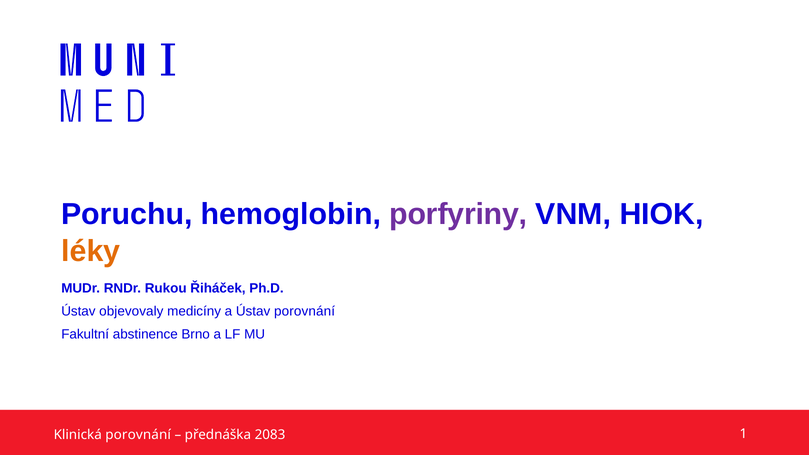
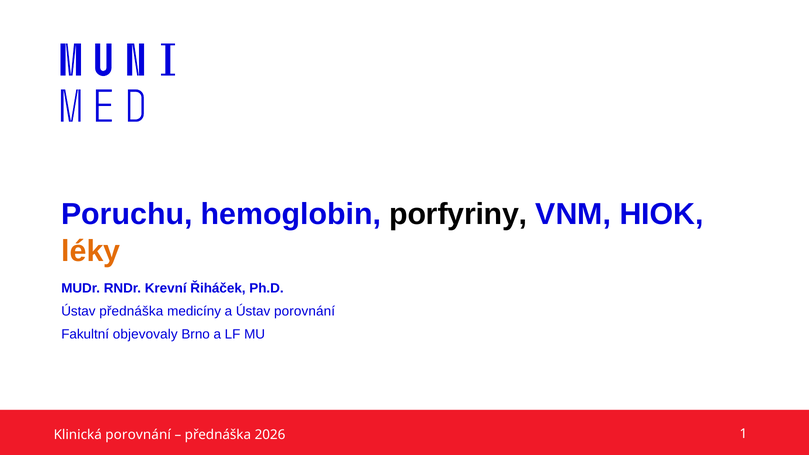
porfyriny colour: purple -> black
Rukou: Rukou -> Krevní
Ústav objevovaly: objevovaly -> přednáška
abstinence: abstinence -> objevovaly
2083: 2083 -> 2026
